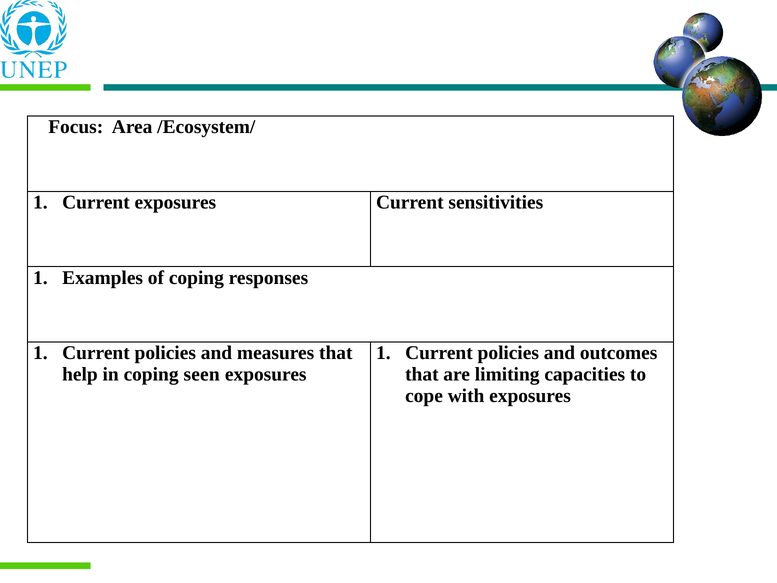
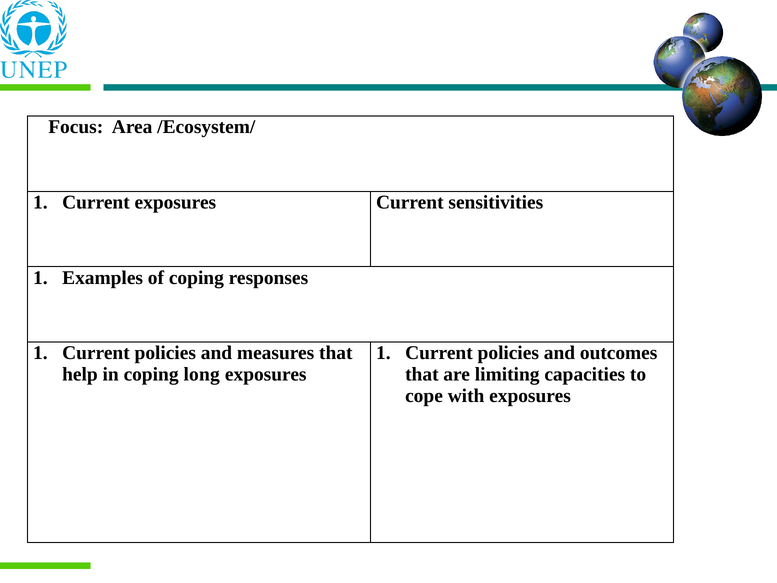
seen: seen -> long
